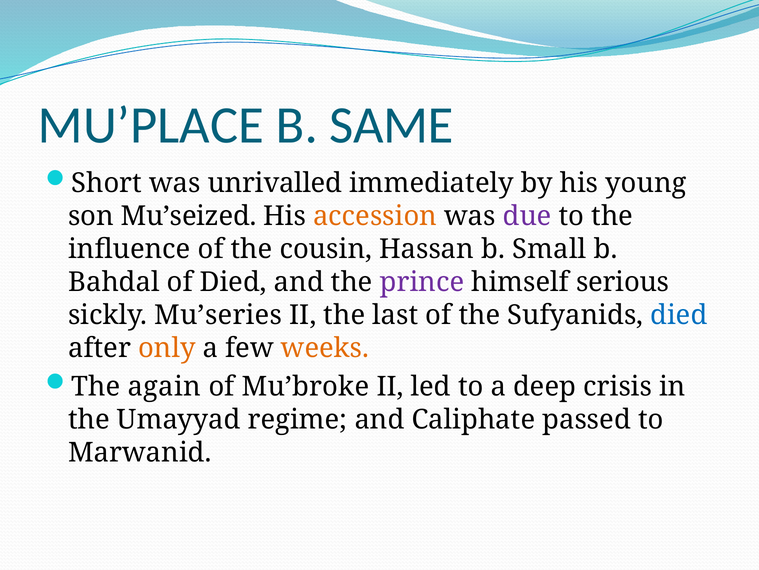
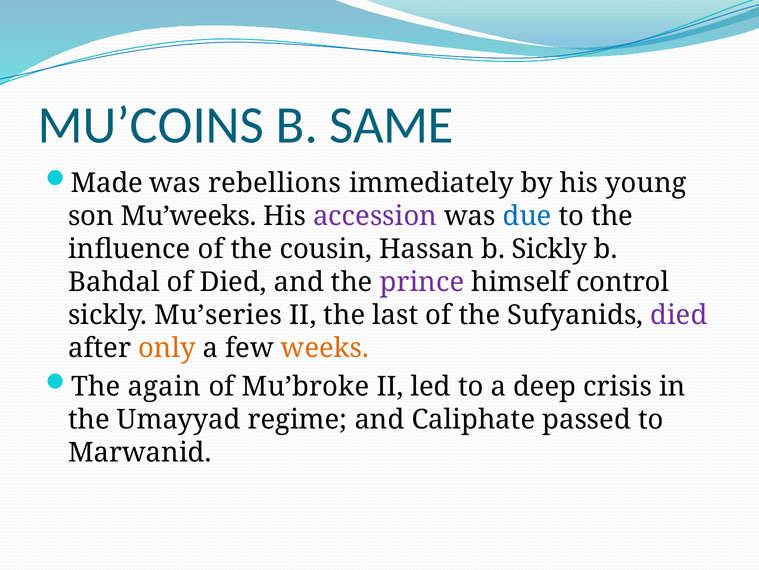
MU’PLACE: MU’PLACE -> MU’COINS
Short: Short -> Made
unrivalled: unrivalled -> rebellions
Mu’seized: Mu’seized -> Mu’weeks
accession colour: orange -> purple
due colour: purple -> blue
b Small: Small -> Sickly
serious: serious -> control
died at (679, 315) colour: blue -> purple
